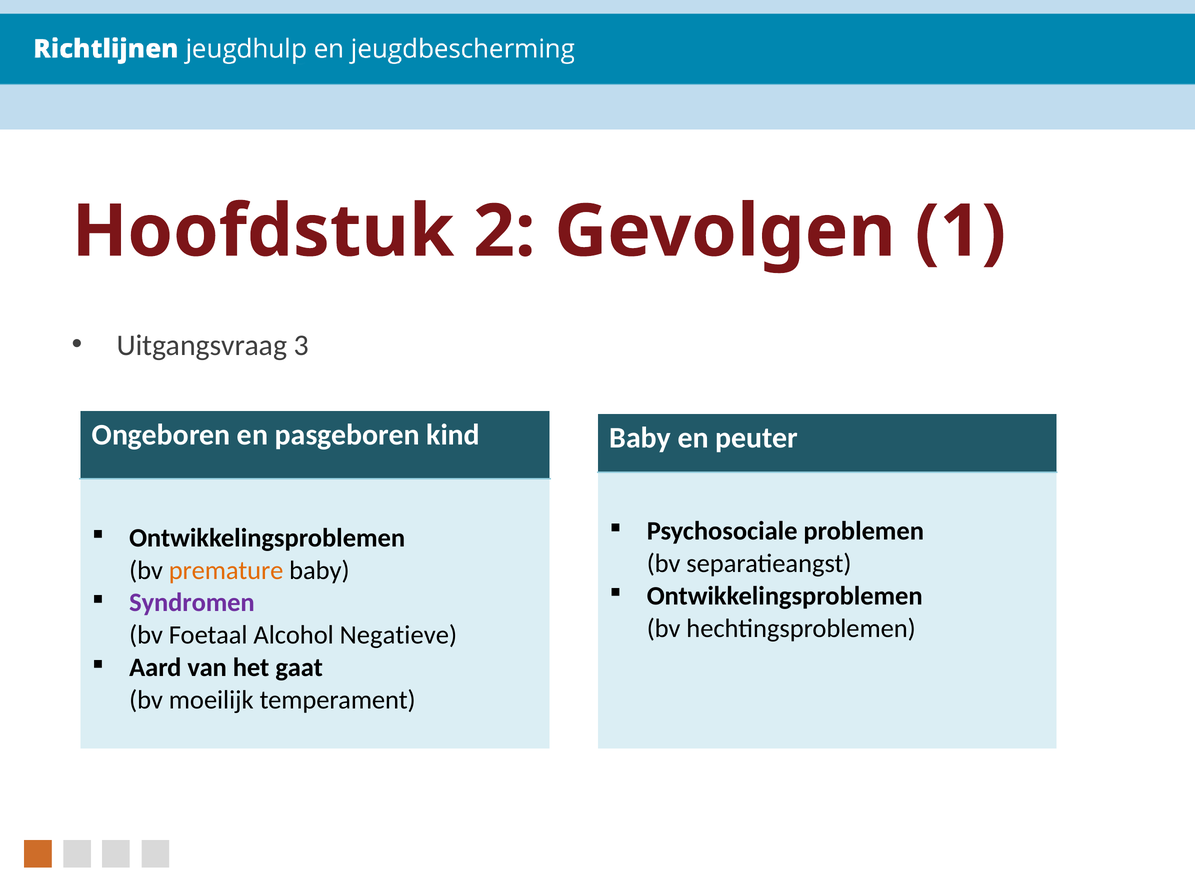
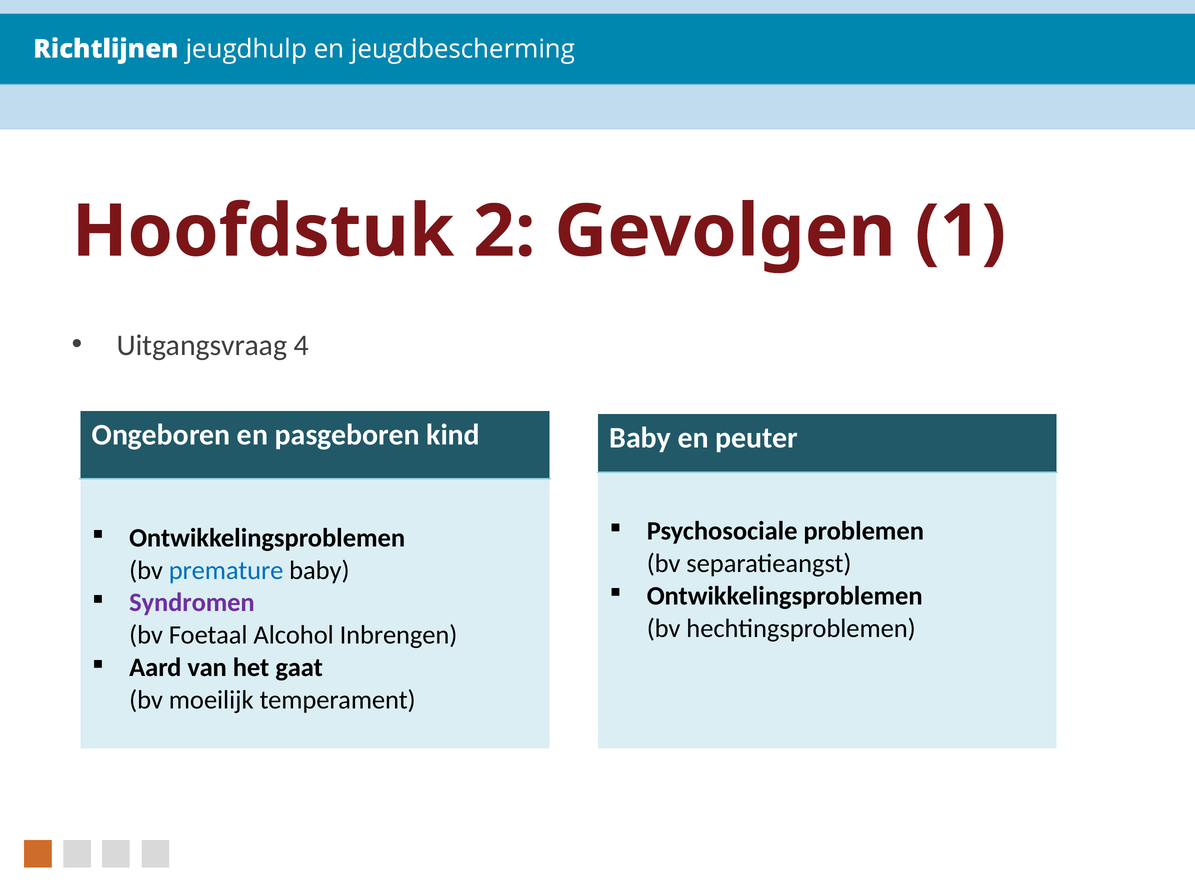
3: 3 -> 4
premature colour: orange -> blue
Negatieve: Negatieve -> Inbrengen
